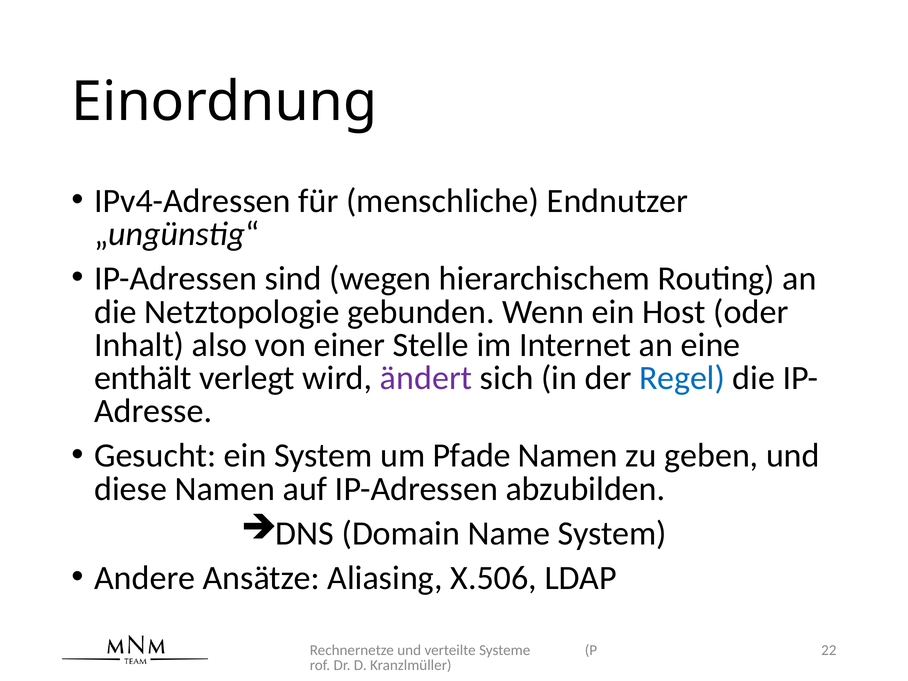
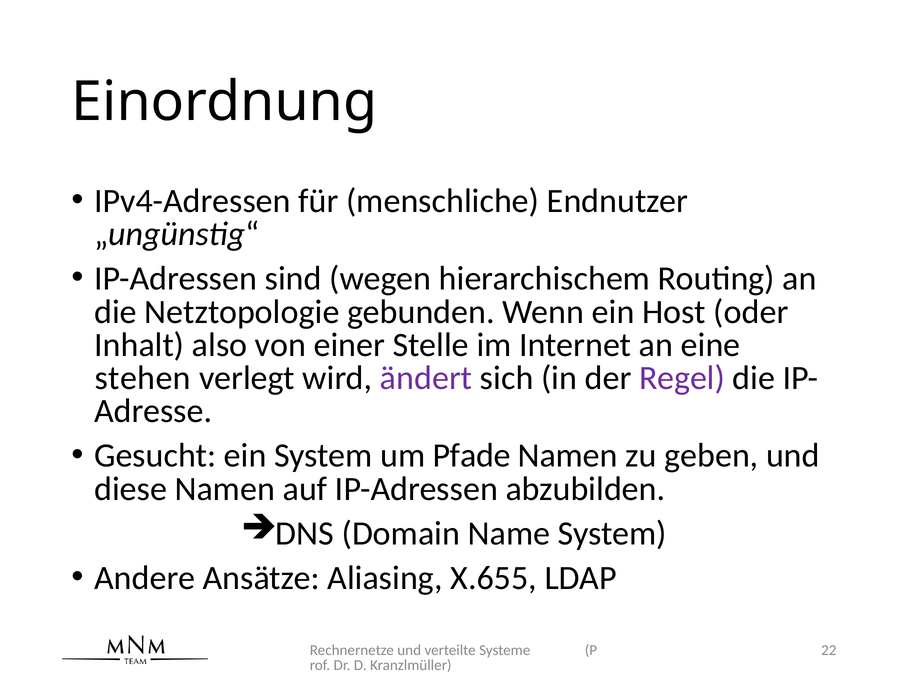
enthält: enthält -> stehen
Regel colour: blue -> purple
X.506: X.506 -> X.655
